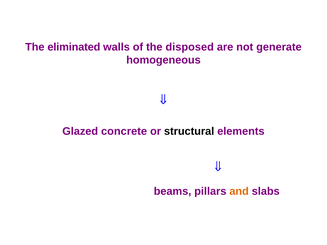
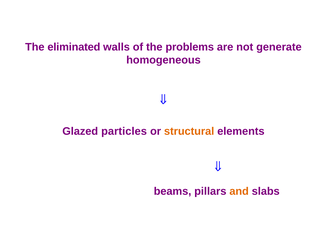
disposed: disposed -> problems
concrete: concrete -> particles
structural colour: black -> orange
